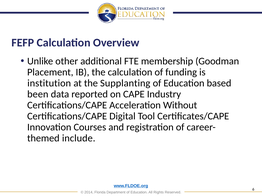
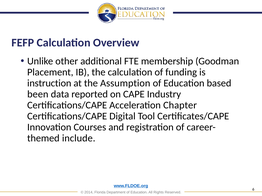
institution: institution -> instruction
Supplanting: Supplanting -> Assumption
Without: Without -> Chapter
